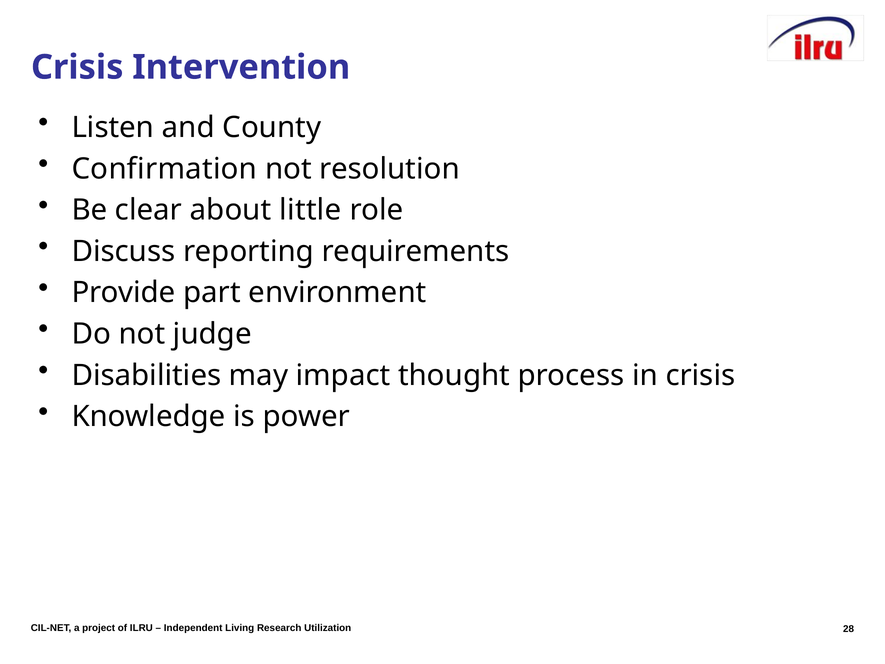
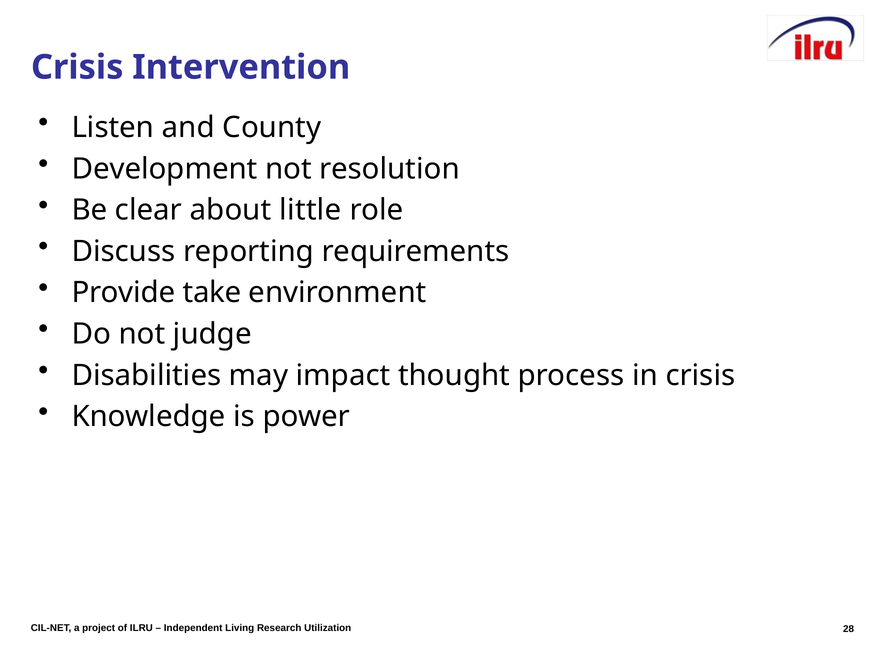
Confirmation: Confirmation -> Development
part: part -> take
